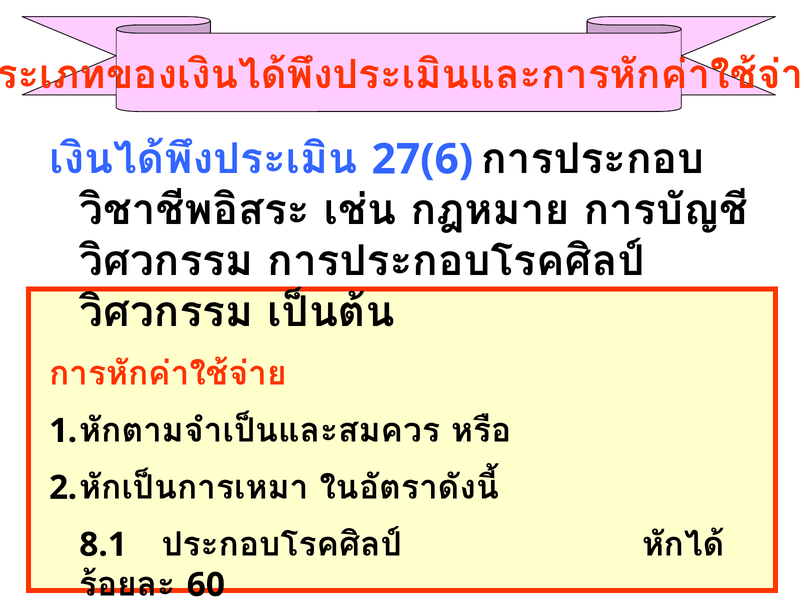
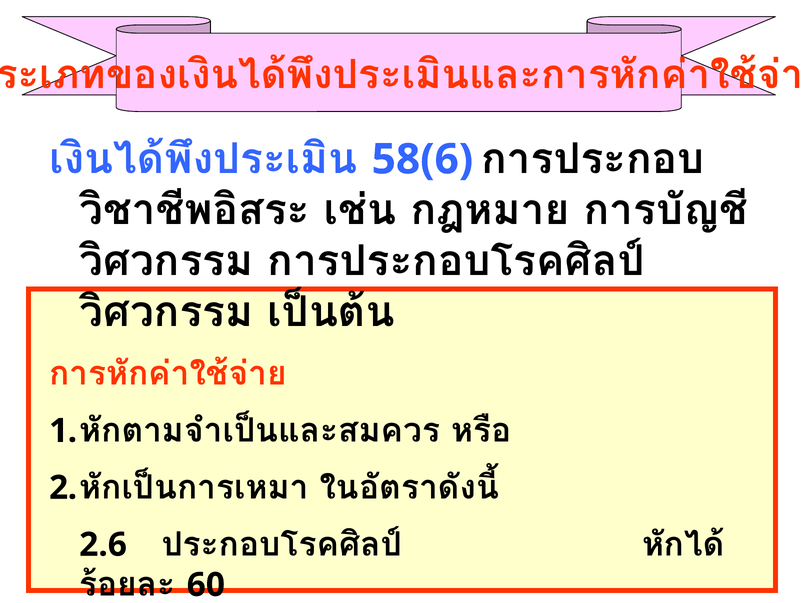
27(6: 27(6 -> 58(6
8.1: 8.1 -> 2.6
